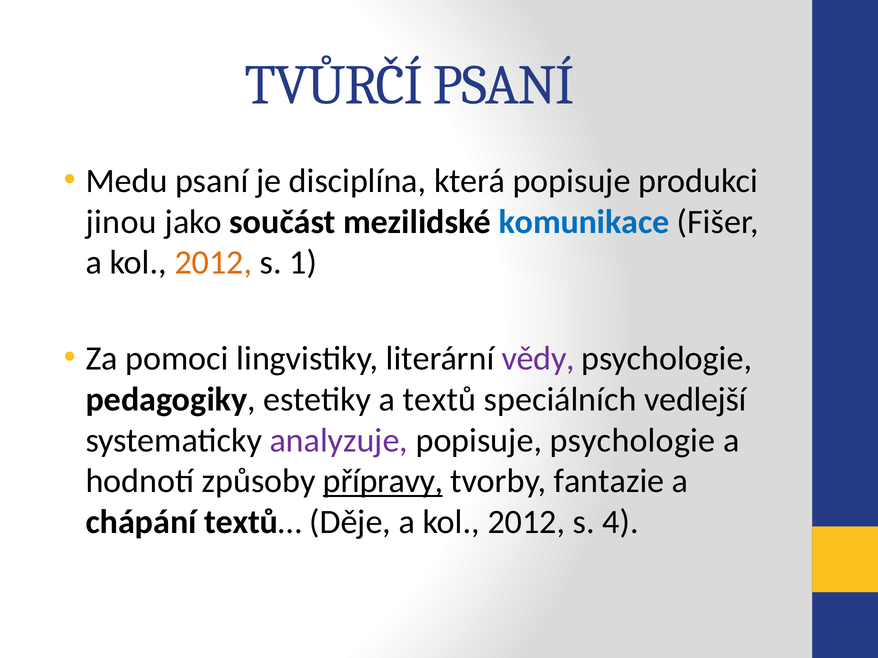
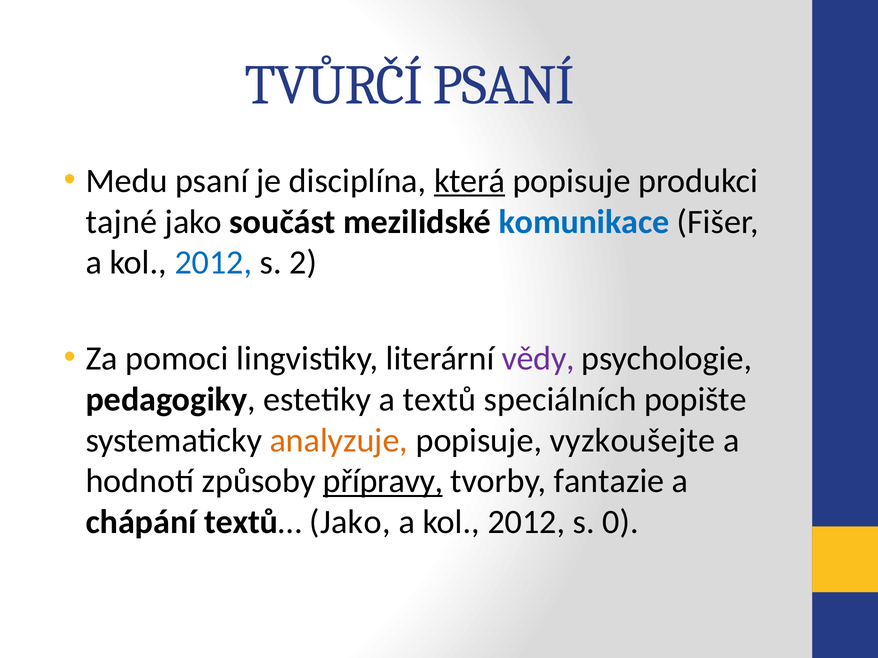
která underline: none -> present
jinou: jinou -> tajné
2012 at (213, 263) colour: orange -> blue
1: 1 -> 2
vedlejší: vedlejší -> popište
analyzuje colour: purple -> orange
popisuje psychologie: psychologie -> vyzkoušejte
textů… Děje: Děje -> Jako
4: 4 -> 0
